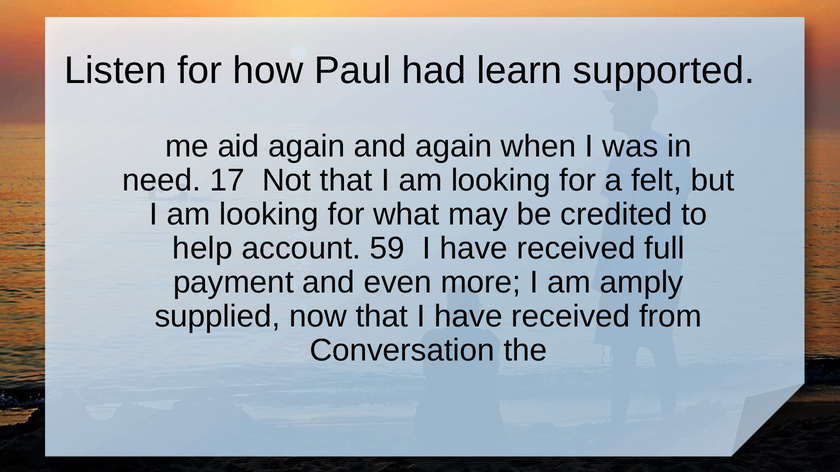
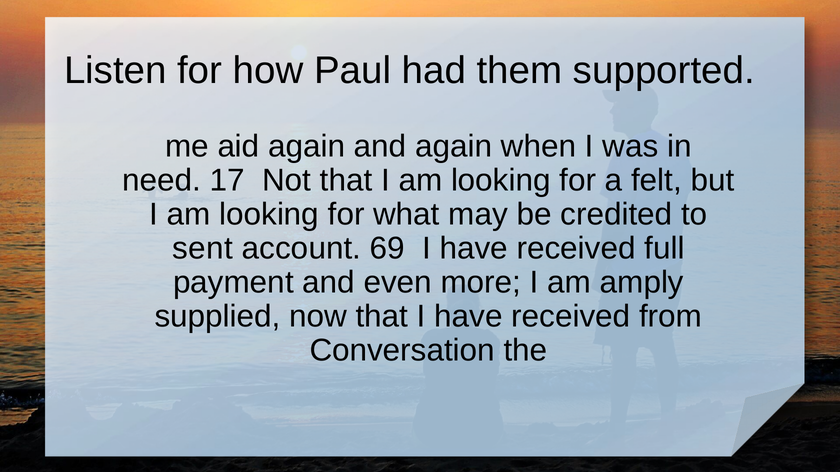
learn: learn -> them
help: help -> sent
59: 59 -> 69
